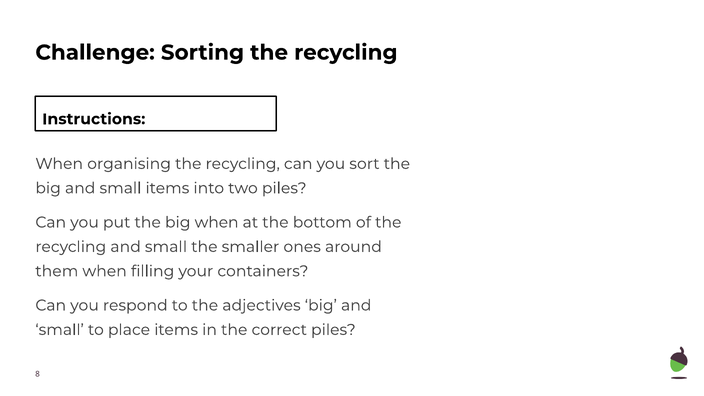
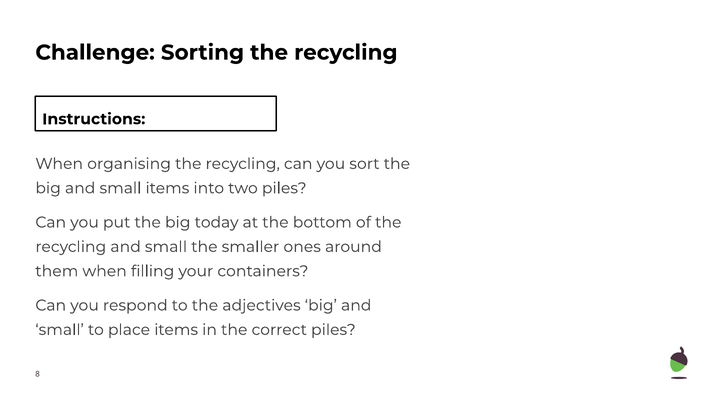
big when: when -> today
